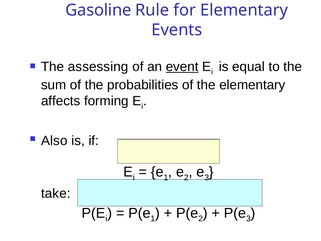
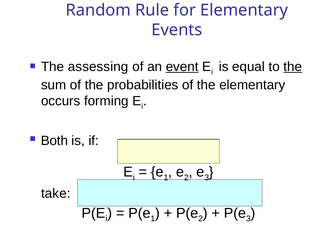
Gasoline: Gasoline -> Random
the at (293, 67) underline: none -> present
affects: affects -> occurs
Also: Also -> Both
